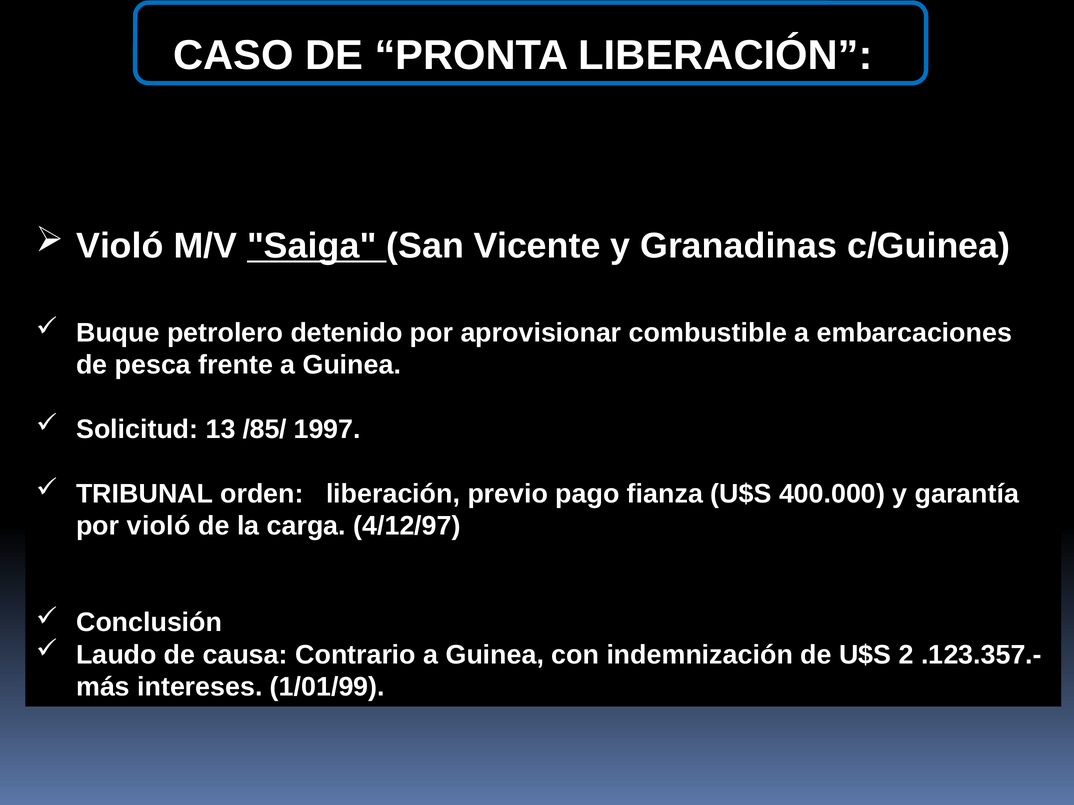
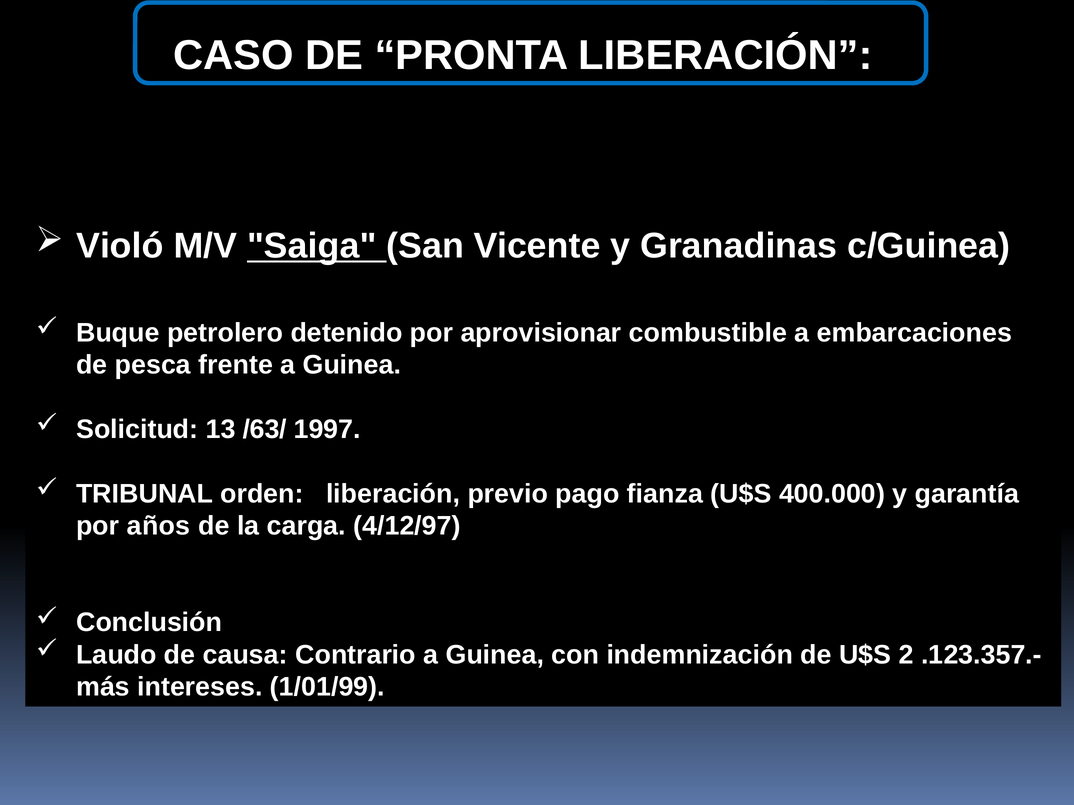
/85/: /85/ -> /63/
por violó: violó -> años
